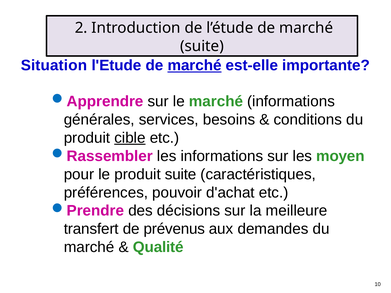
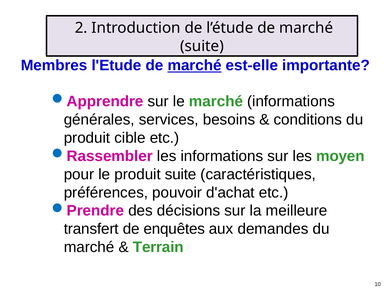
Situation: Situation -> Membres
cible underline: present -> none
prévenus: prévenus -> enquêtes
Qualité: Qualité -> Terrain
